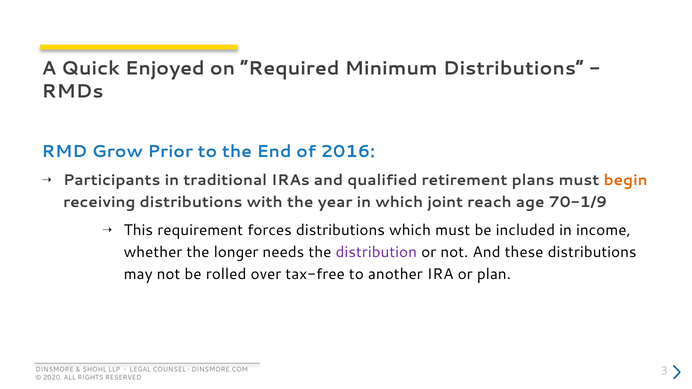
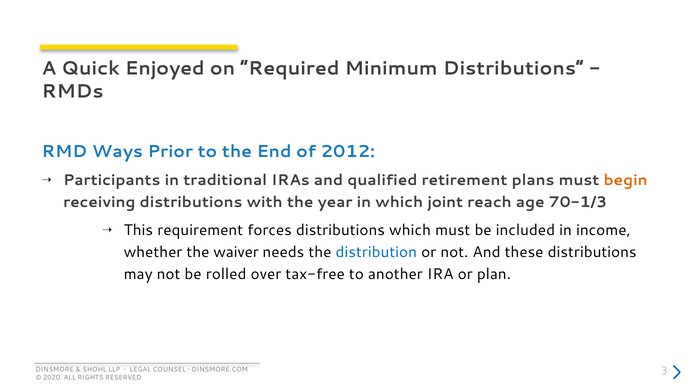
Grow: Grow -> Ways
2016: 2016 -> 2012
70-1/9: 70-1/9 -> 70-1/3
longer: longer -> waiver
distribution colour: purple -> blue
